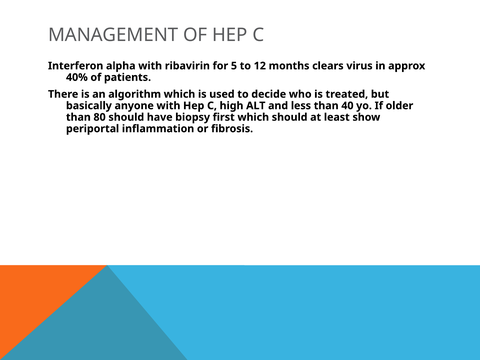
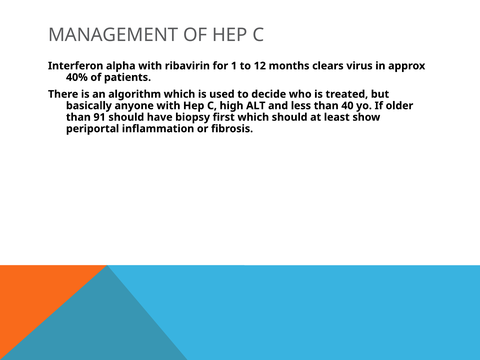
5: 5 -> 1
80: 80 -> 91
